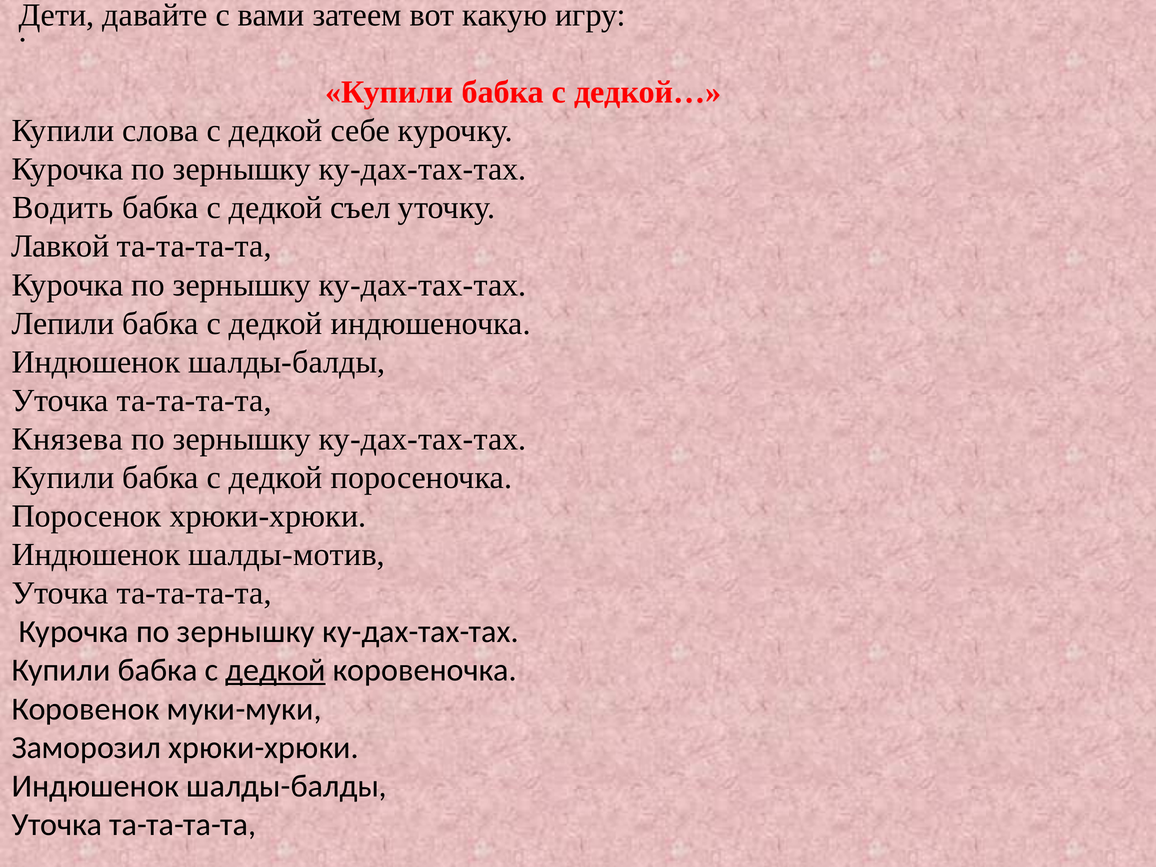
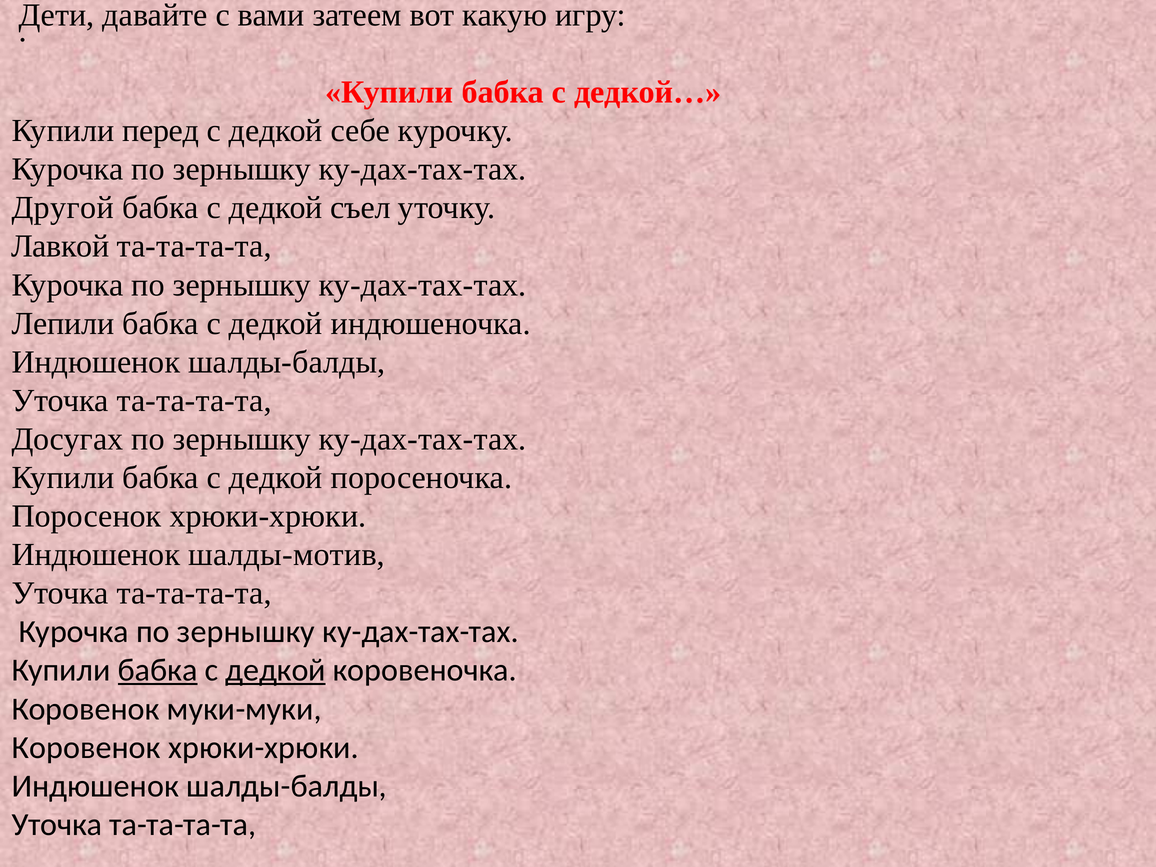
слова: слова -> перед
Водить: Водить -> Другой
Князева: Князева -> Досугах
бабка at (158, 670) underline: none -> present
Заморозил at (86, 747): Заморозил -> Коровенок
